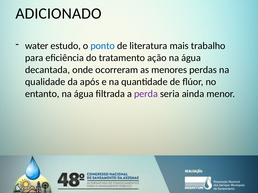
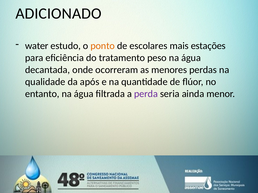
ponto colour: blue -> orange
literatura: literatura -> escolares
trabalho: trabalho -> estações
ação: ação -> peso
